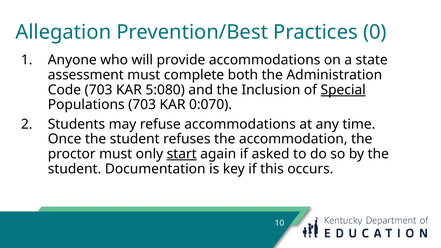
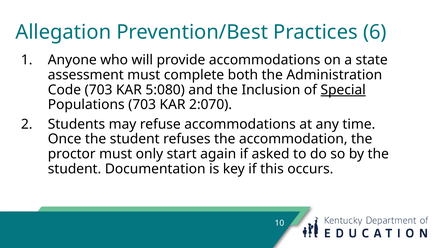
0: 0 -> 6
0:070: 0:070 -> 2:070
start underline: present -> none
